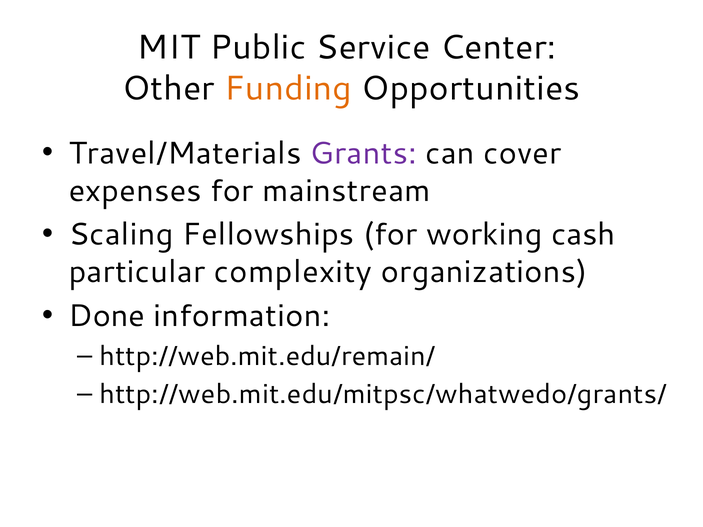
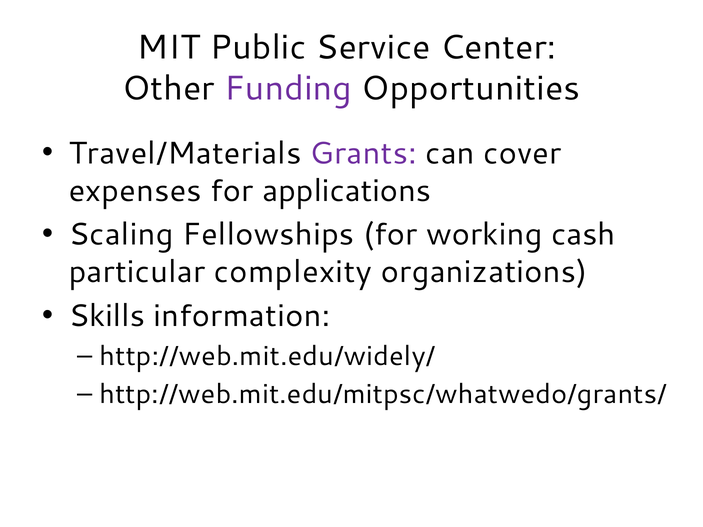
Funding colour: orange -> purple
mainstream: mainstream -> applications
Done: Done -> Skills
http://web.mit.edu/remain/: http://web.mit.edu/remain/ -> http://web.mit.edu/widely/
